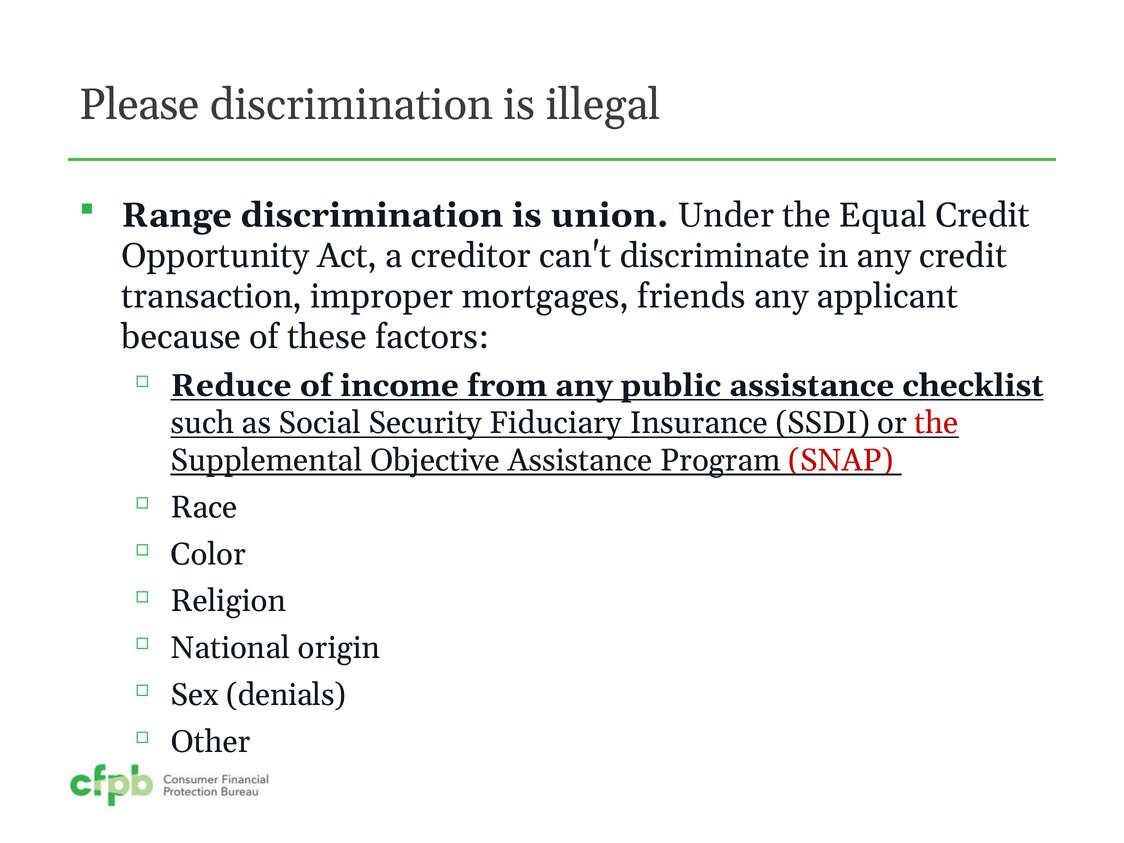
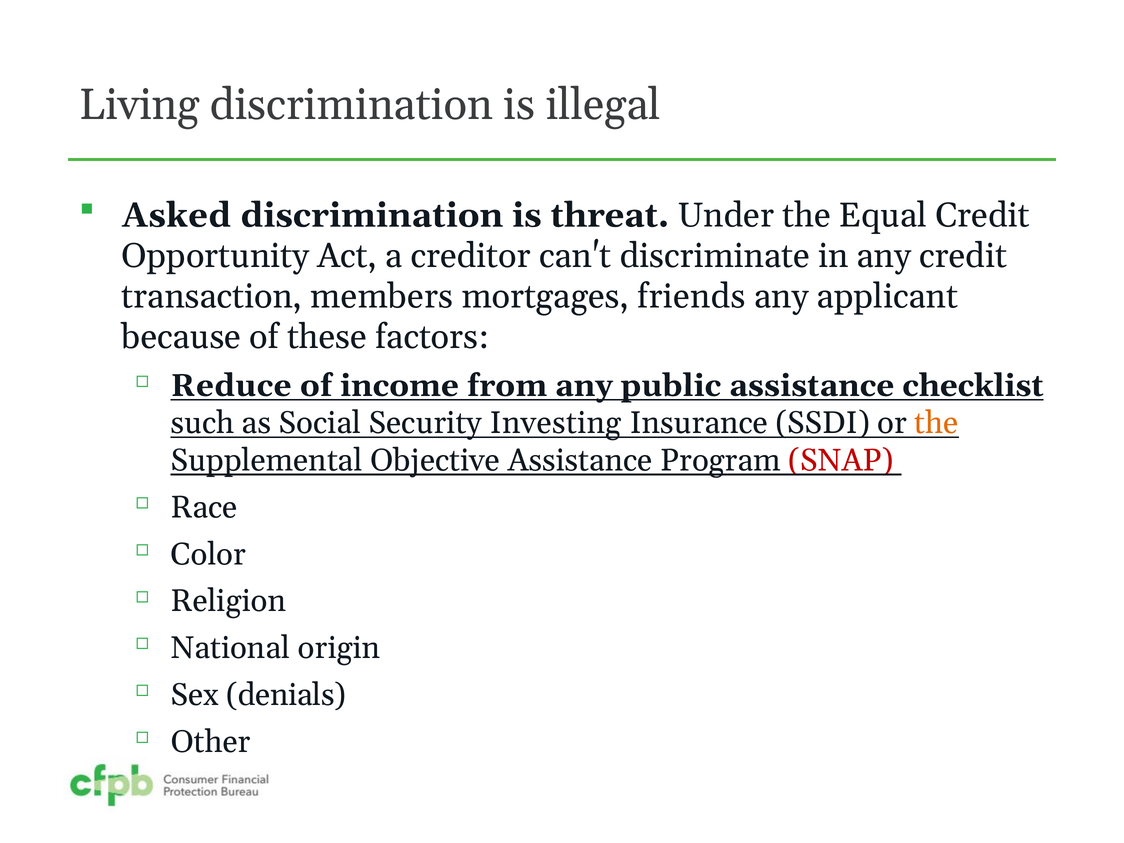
Please: Please -> Living
Range: Range -> Asked
union: union -> threat
improper: improper -> members
Fiduciary: Fiduciary -> Investing
the at (936, 423) colour: red -> orange
